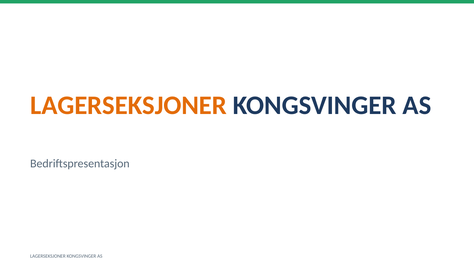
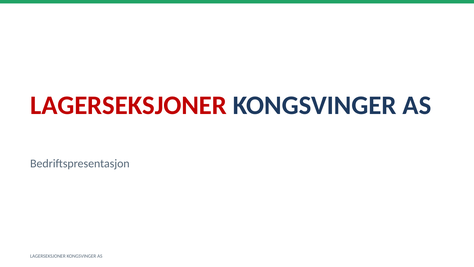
LAGERSEKSJONER at (129, 105) colour: orange -> red
